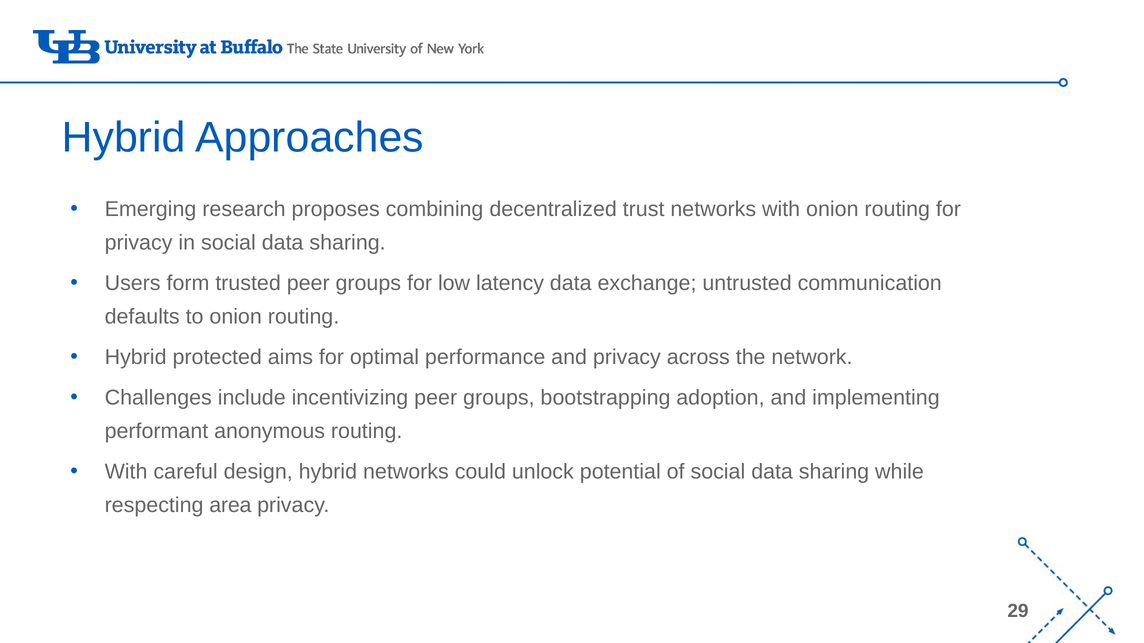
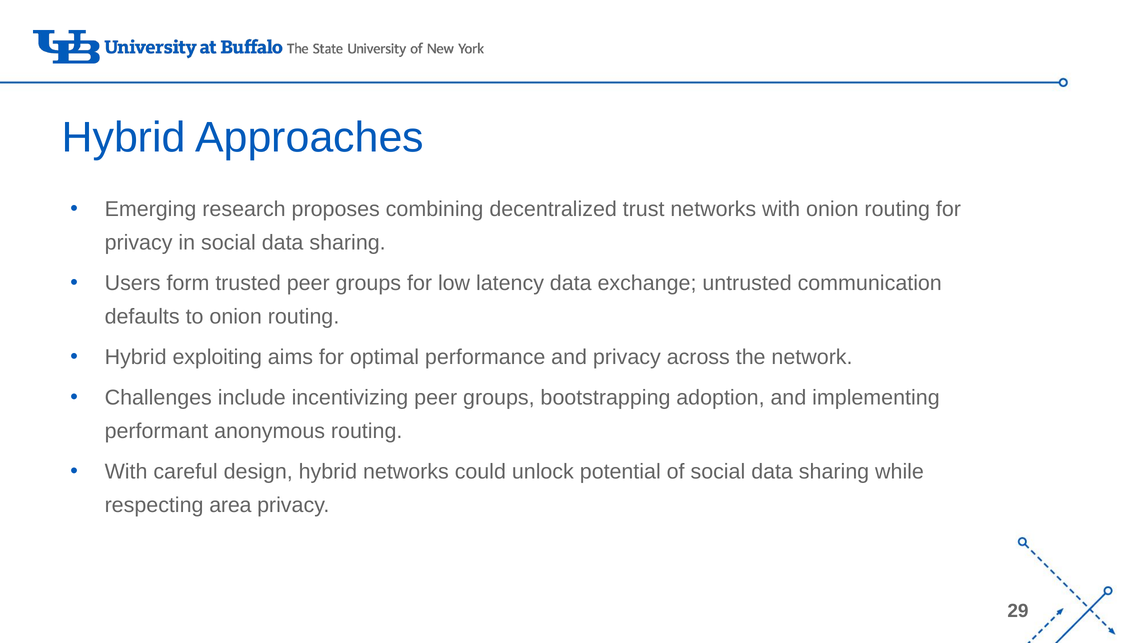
protected: protected -> exploiting
